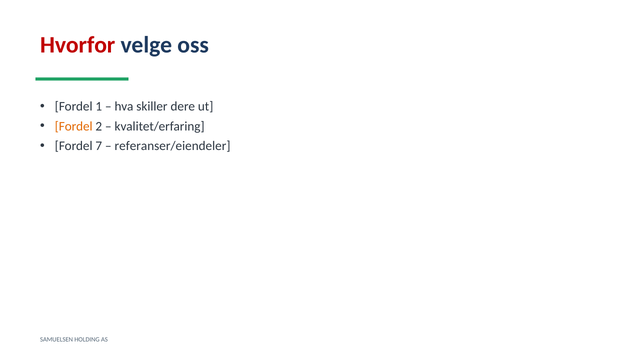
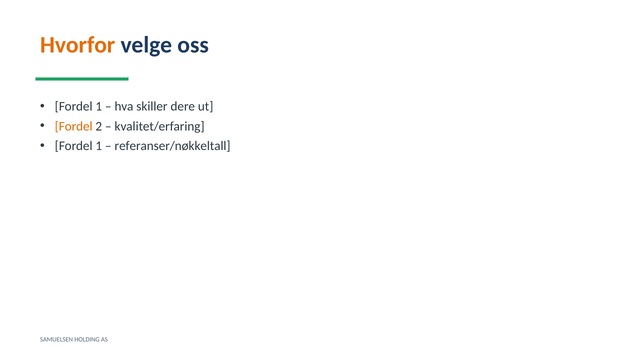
Hvorfor colour: red -> orange
7 at (99, 146): 7 -> 1
referanser/eiendeler: referanser/eiendeler -> referanser/nøkkeltall
